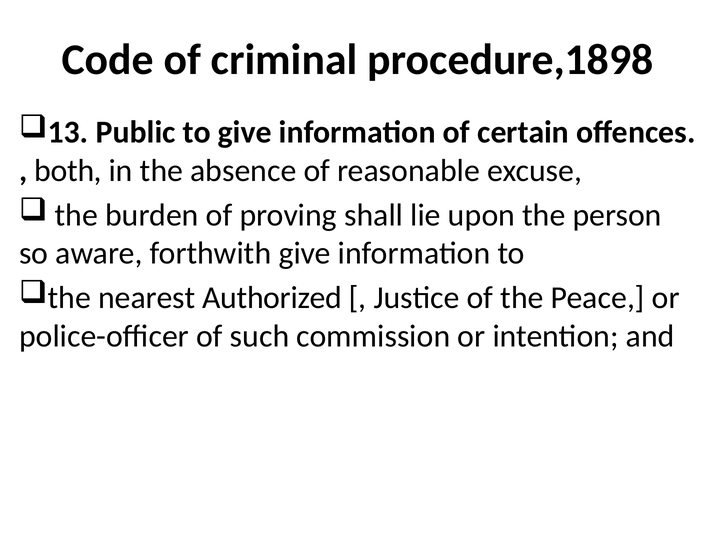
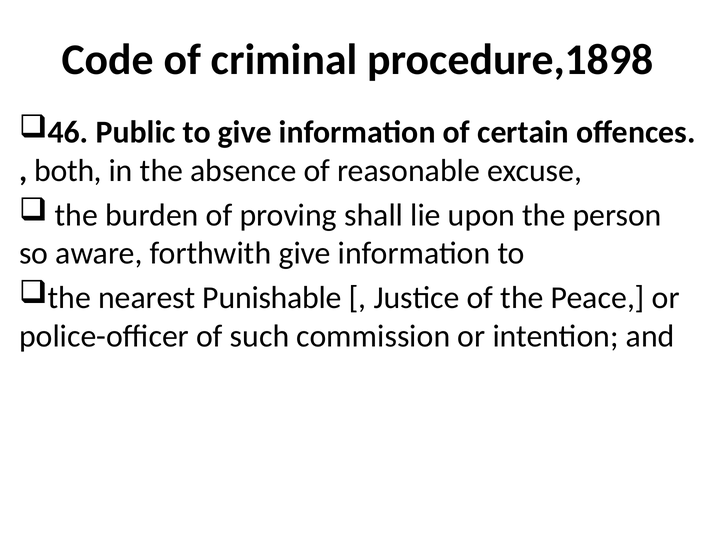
13: 13 -> 46
Authorized: Authorized -> Punishable
